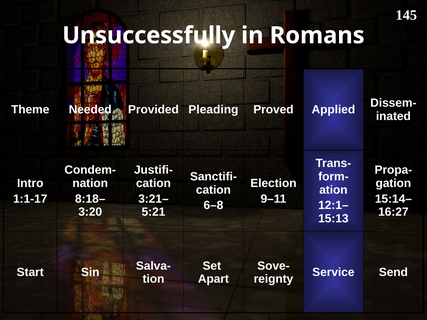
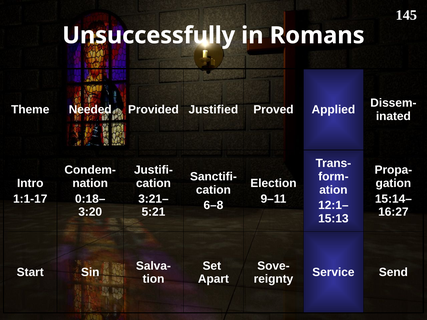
Pleading: Pleading -> Justified
8:18–: 8:18– -> 0:18–
